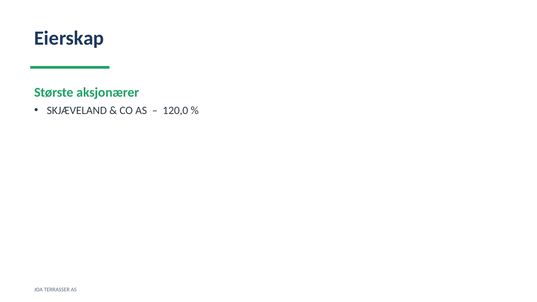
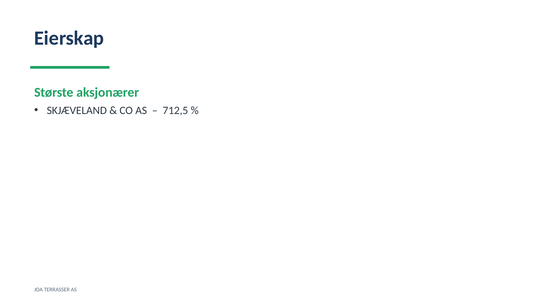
120,0: 120,0 -> 712,5
